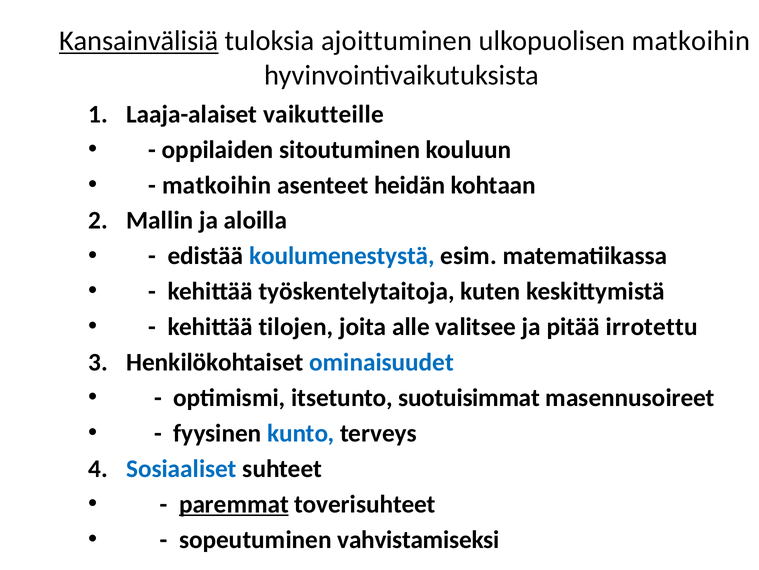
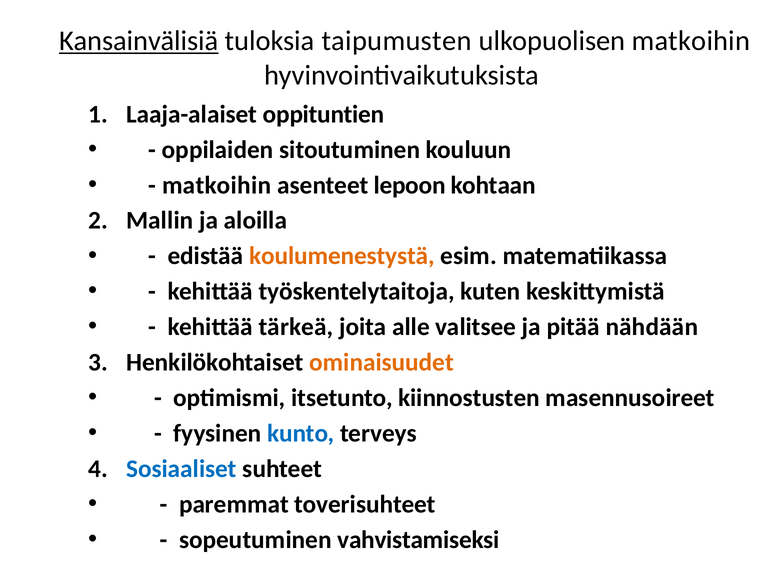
ajoittuminen: ajoittuminen -> taipumusten
vaikutteille: vaikutteille -> oppituntien
heidän: heidän -> lepoon
koulumenestystä colour: blue -> orange
tilojen: tilojen -> tärkeä
irrotettu: irrotettu -> nähdään
ominaisuudet colour: blue -> orange
suotuisimmat: suotuisimmat -> kiinnostusten
paremmat underline: present -> none
